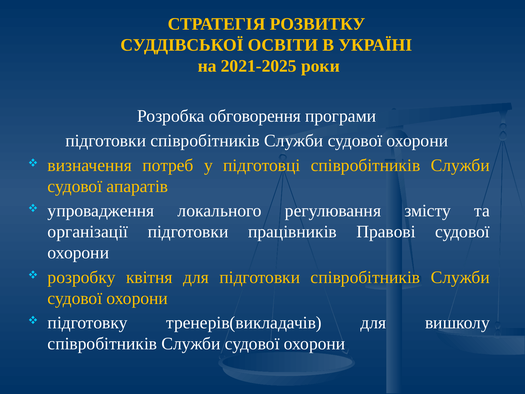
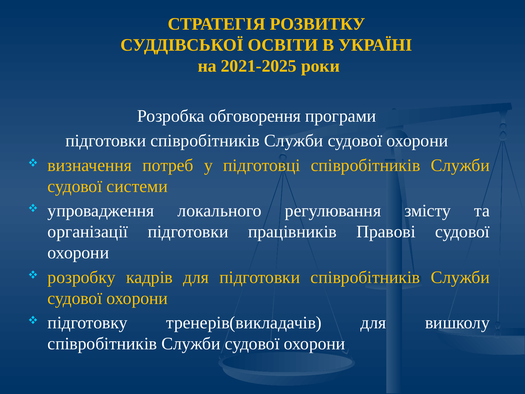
апаратів: апаратів -> системи
квітня: квітня -> кадрів
